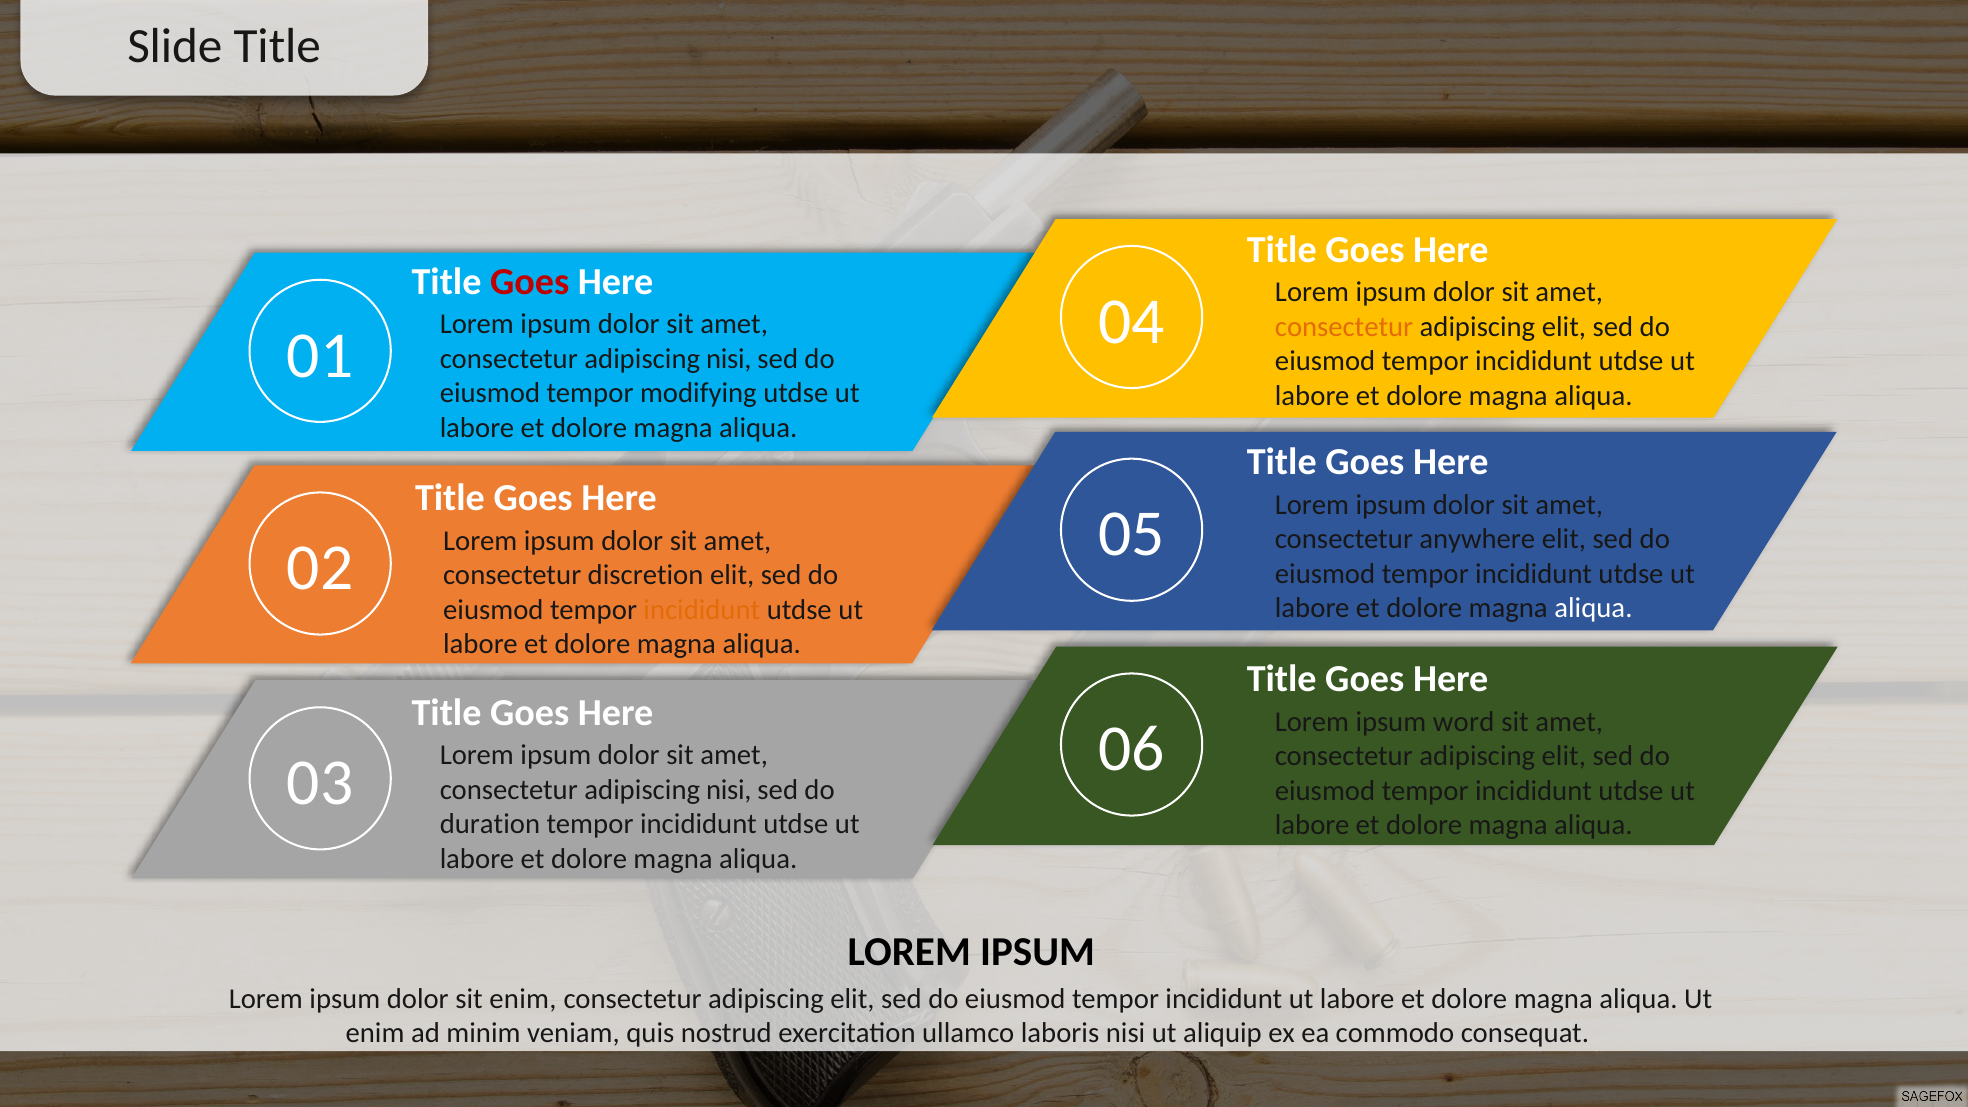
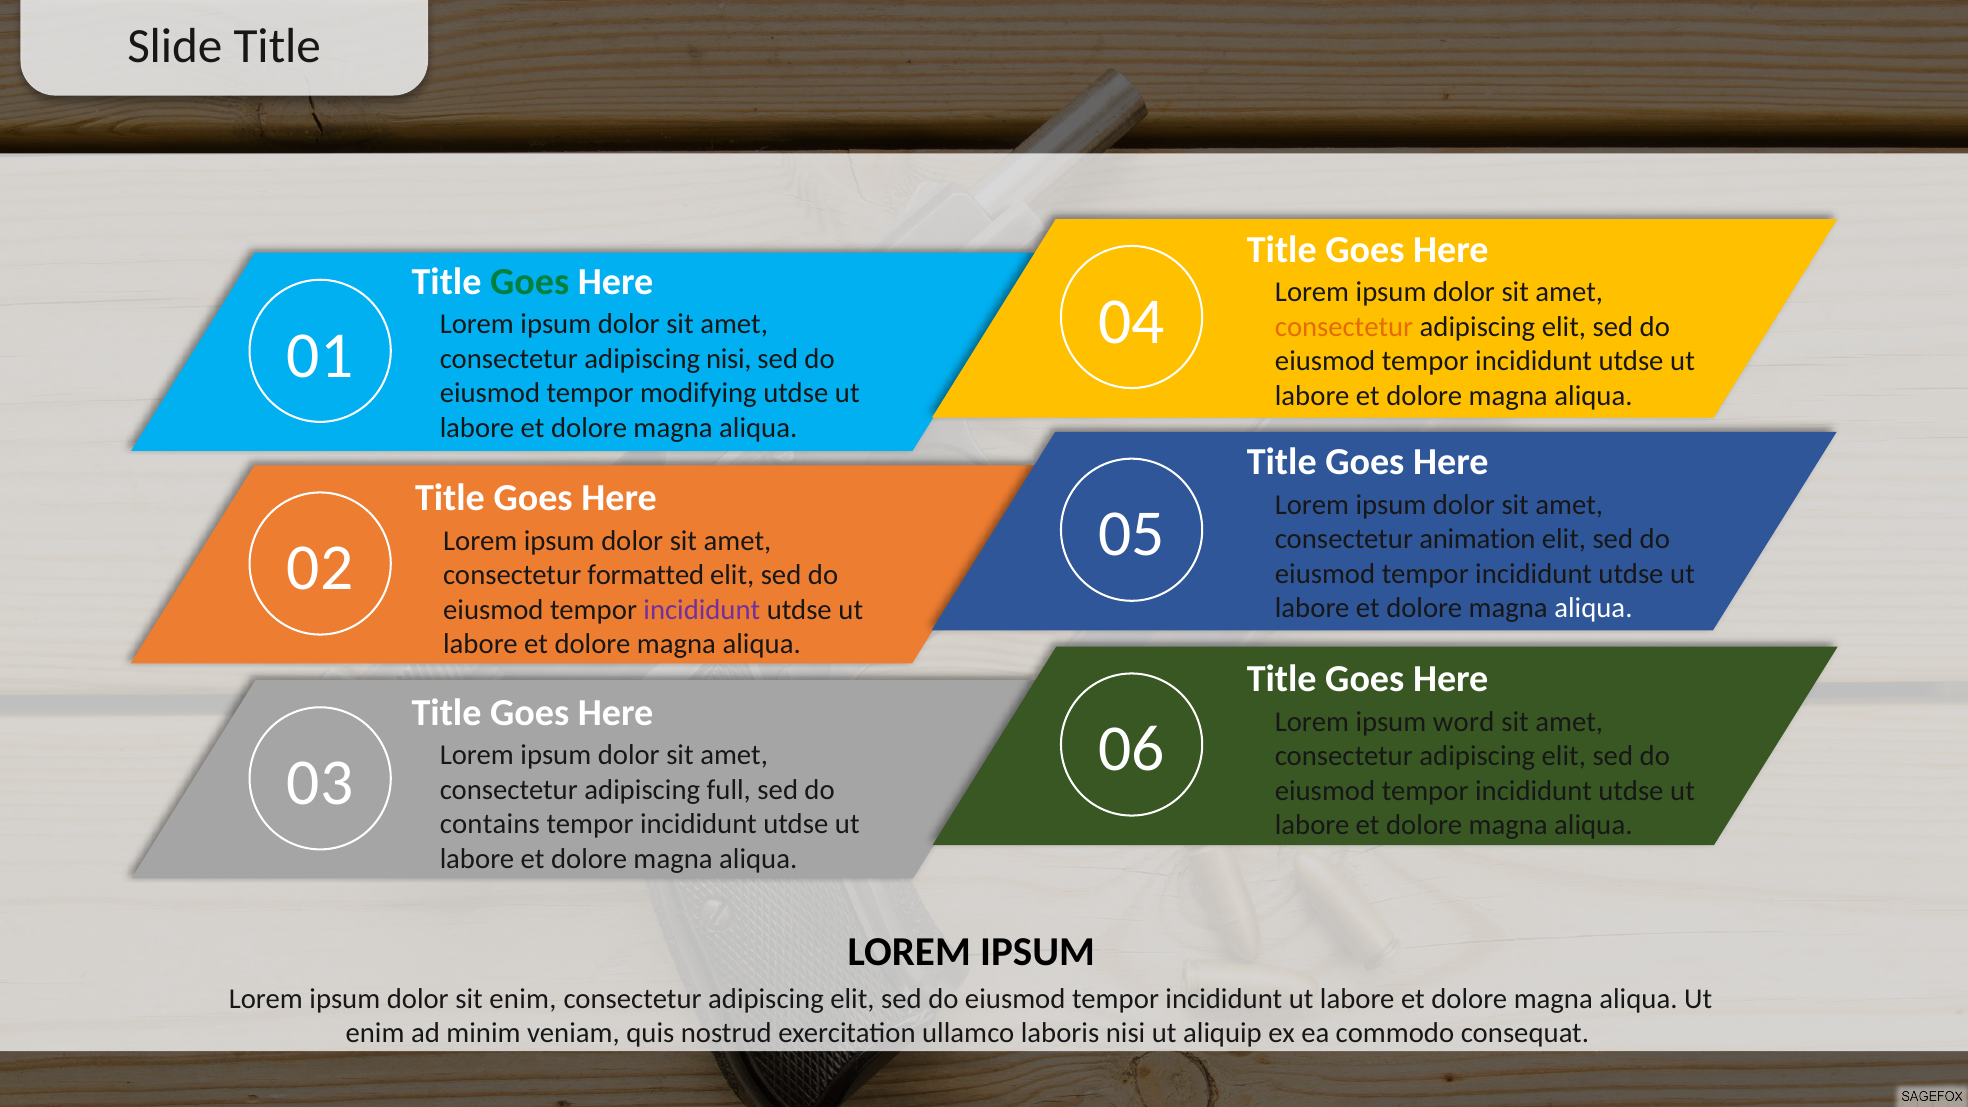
Goes at (530, 282) colour: red -> green
anywhere: anywhere -> animation
discretion: discretion -> formatted
incididunt at (702, 610) colour: orange -> purple
nisi at (729, 790): nisi -> full
duration: duration -> contains
